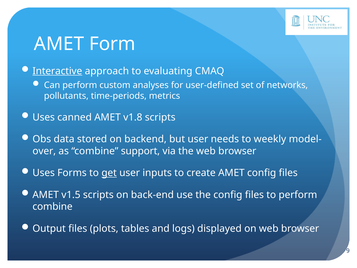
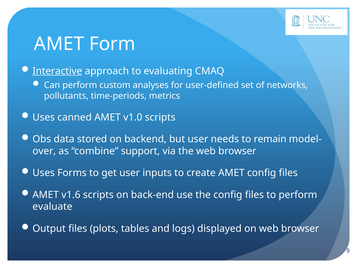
v1.8: v1.8 -> v1.0
weekly: weekly -> remain
get underline: present -> none
v1.5: v1.5 -> v1.6
combine at (52, 207): combine -> evaluate
